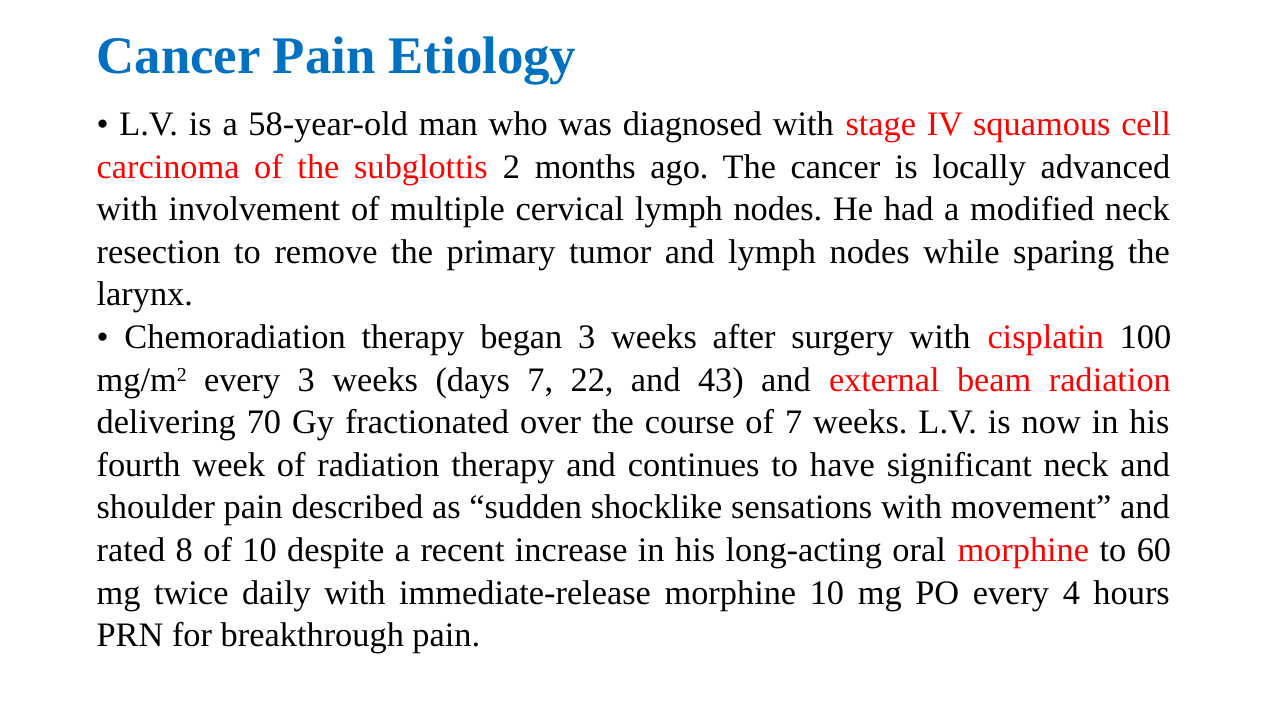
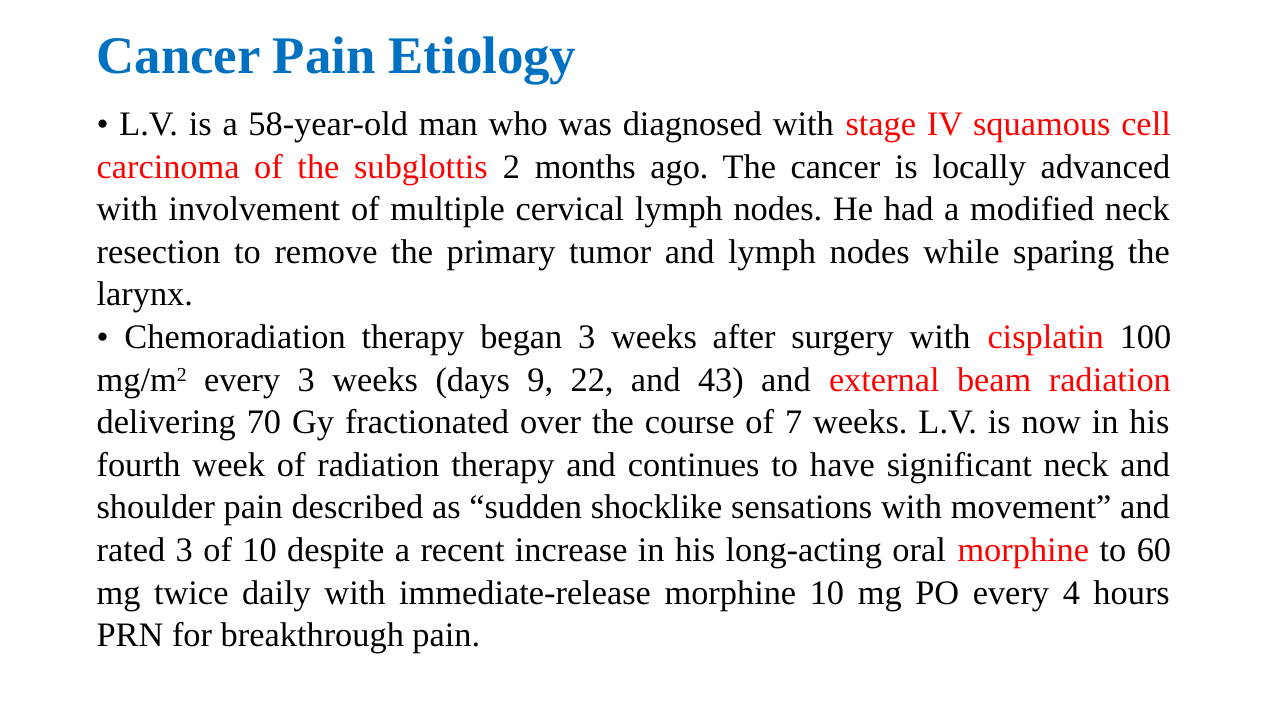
days 7: 7 -> 9
rated 8: 8 -> 3
